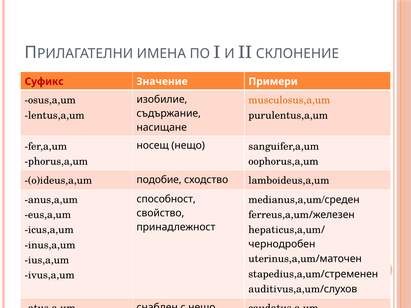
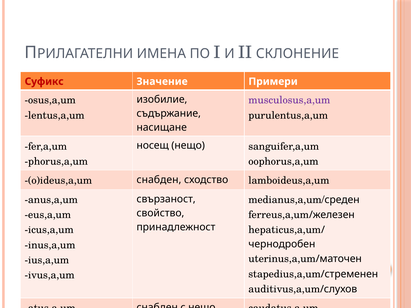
musculosus,a,um colour: orange -> purple
-(o)ideus,a,um подобие: подобие -> снабден
способност: способност -> свързаност
